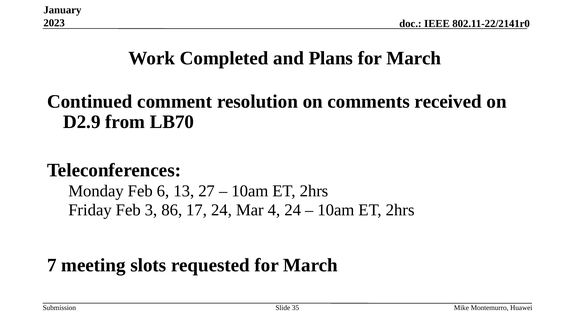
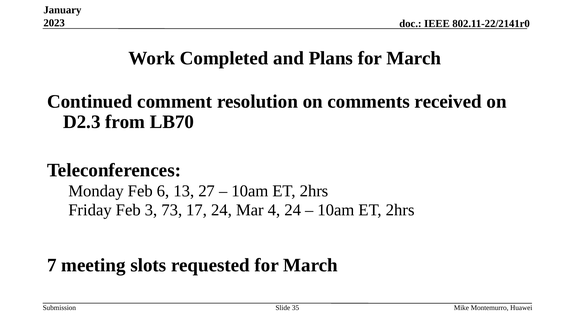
D2.9: D2.9 -> D2.3
86: 86 -> 73
